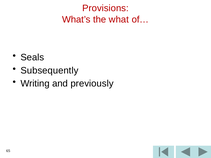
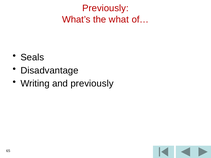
Provisions at (105, 8): Provisions -> Previously
Subsequently: Subsequently -> Disadvantage
